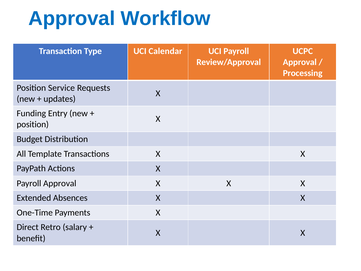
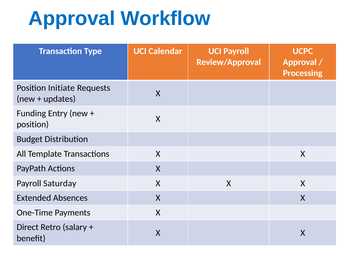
Service: Service -> Initiate
Payroll Approval: Approval -> Saturday
